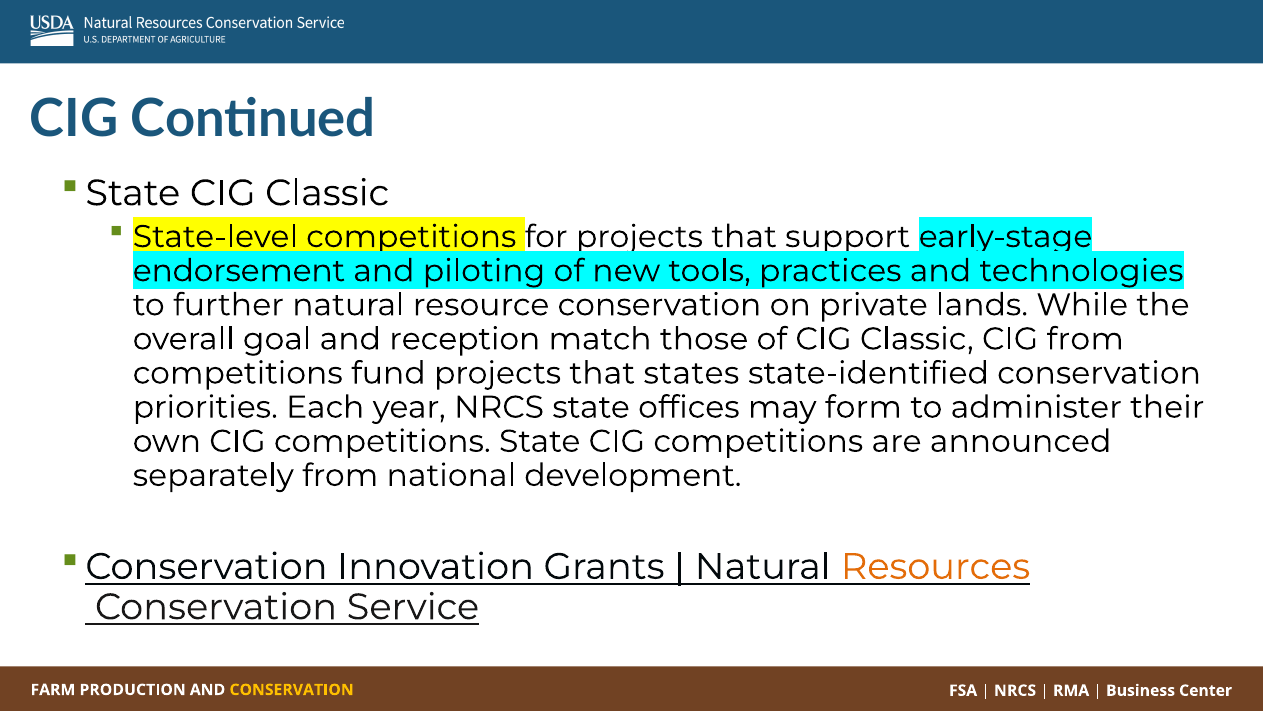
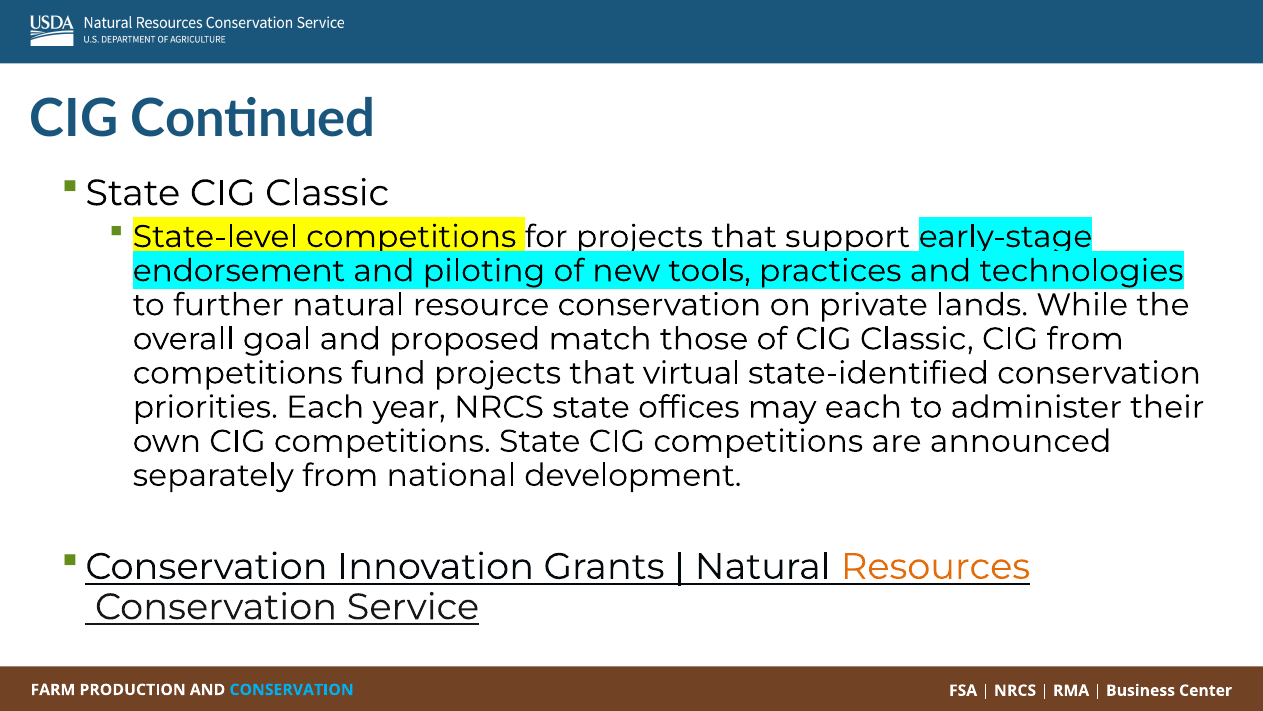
reception: reception -> proposed
states: states -> virtual
may form: form -> each
CONSERVATION at (292, 689) colour: yellow -> light blue
